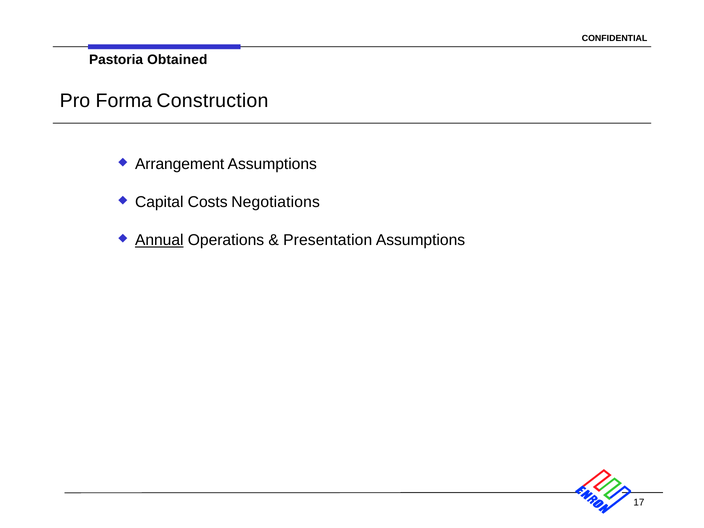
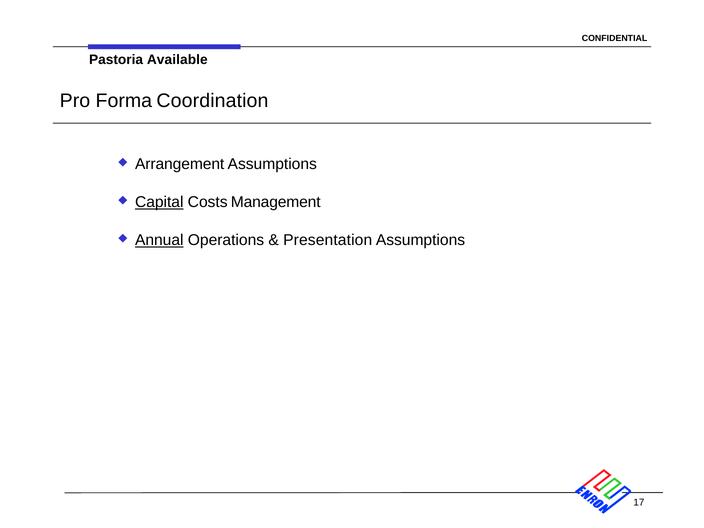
Obtained: Obtained -> Available
Construction: Construction -> Coordination
Capital underline: none -> present
Negotiations: Negotiations -> Management
